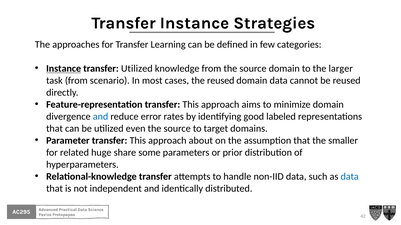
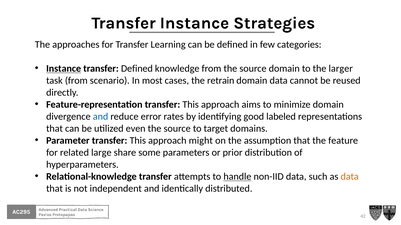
transfer Utilized: Utilized -> Defined
the reused: reused -> retrain
about: about -> might
smaller: smaller -> feature
huge: huge -> large
handle underline: none -> present
data at (350, 177) colour: blue -> orange
